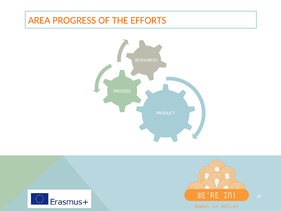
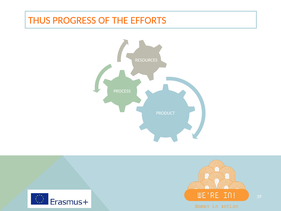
AREA: AREA -> THUS
